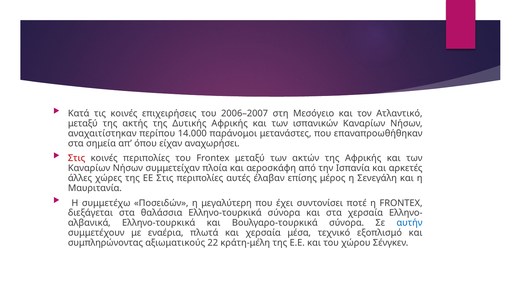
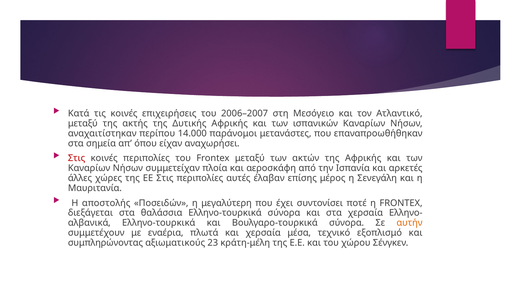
συμμετέχω: συμμετέχω -> αποστολής
αυτήν colour: blue -> orange
22: 22 -> 23
